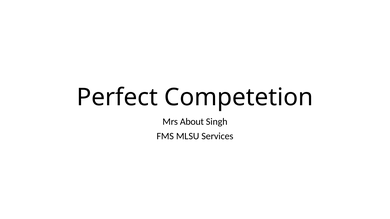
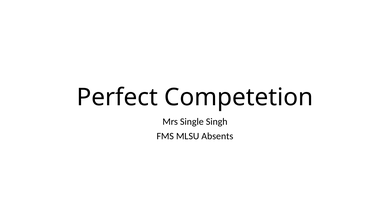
About: About -> Single
Services: Services -> Absents
